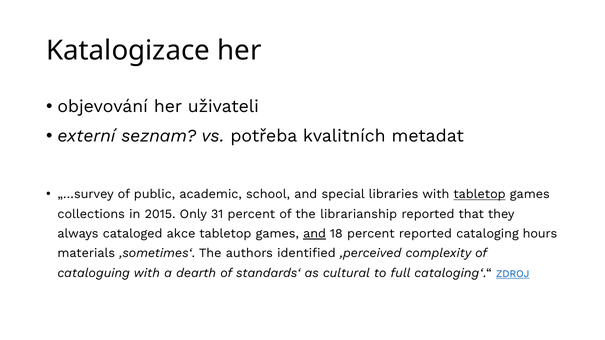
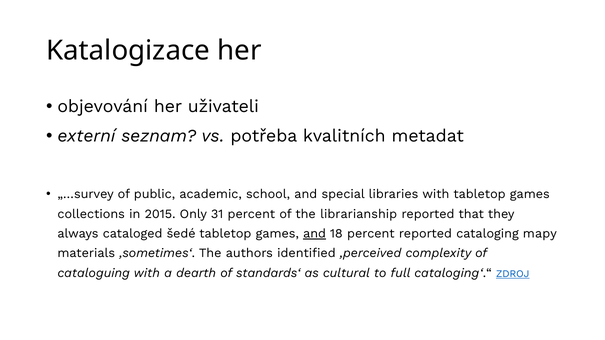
tabletop at (480, 195) underline: present -> none
akce: akce -> šedé
hours: hours -> mapy
